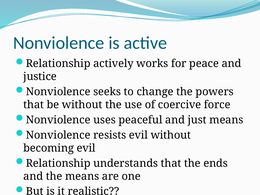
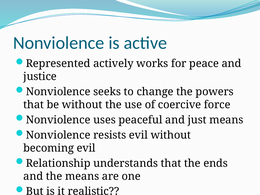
Relationship at (58, 64): Relationship -> Represented
